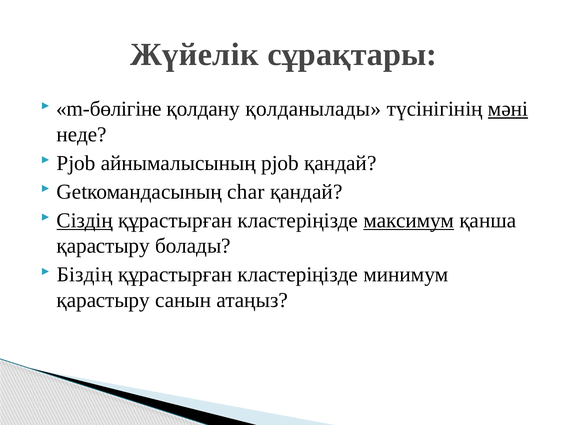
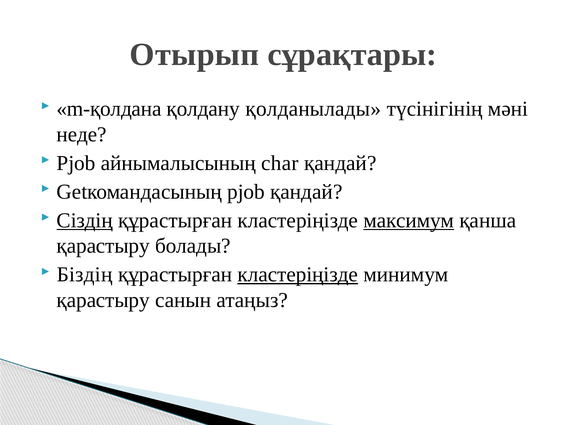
Жүйелік: Жүйелік -> Отырып
m-бөлігіне: m-бөлігіне -> m-қолдана
мәні underline: present -> none
айнымалысының pjob: pjob -> char
Getкомандасының char: char -> pjob
кластеріңізде at (298, 275) underline: none -> present
